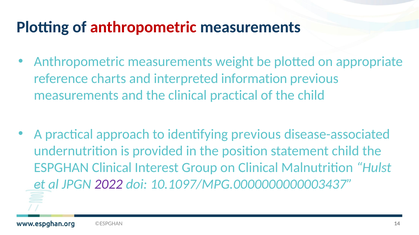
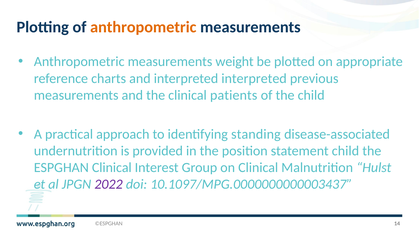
anthropometric at (143, 27) colour: red -> orange
interpreted information: information -> interpreted
clinical practical: practical -> patients
identifying previous: previous -> standing
